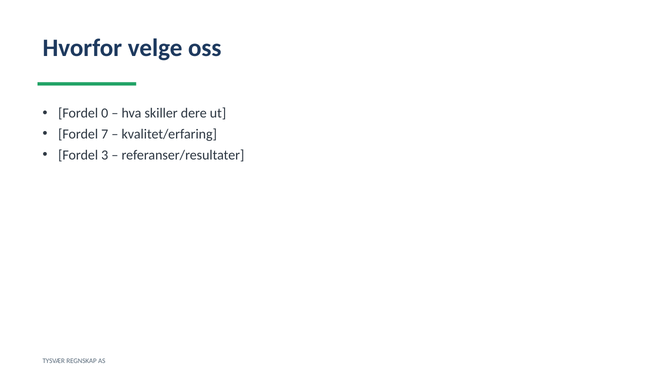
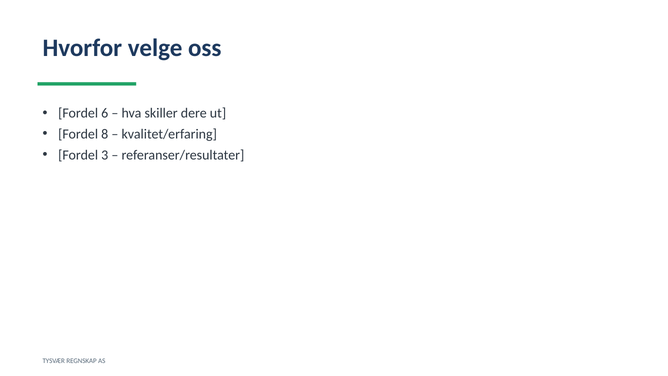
0: 0 -> 6
7: 7 -> 8
